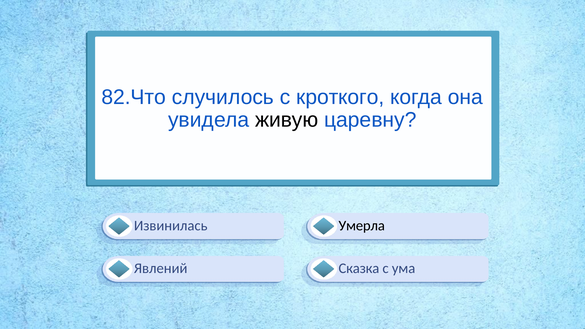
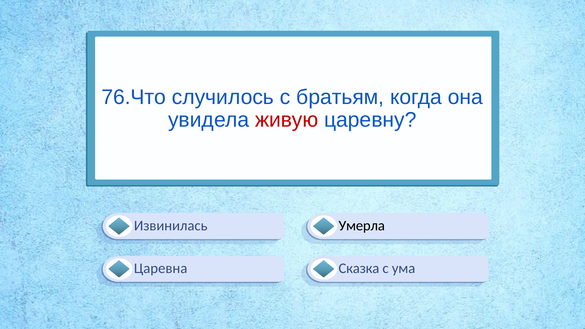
82.Что: 82.Что -> 76.Что
кроткого: кроткого -> братьям
живую colour: black -> red
Явлений: Явлений -> Царевна
